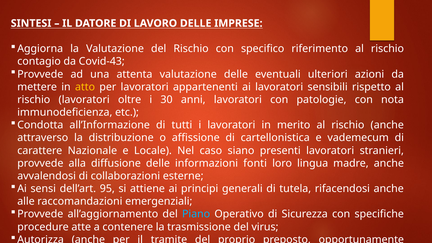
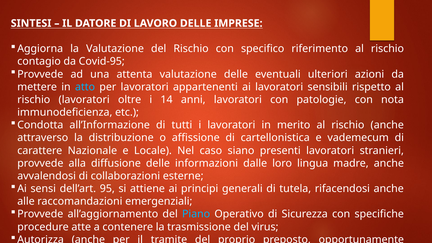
Covid-43: Covid-43 -> Covid-95
atto colour: yellow -> light blue
30: 30 -> 14
fonti: fonti -> dalle
